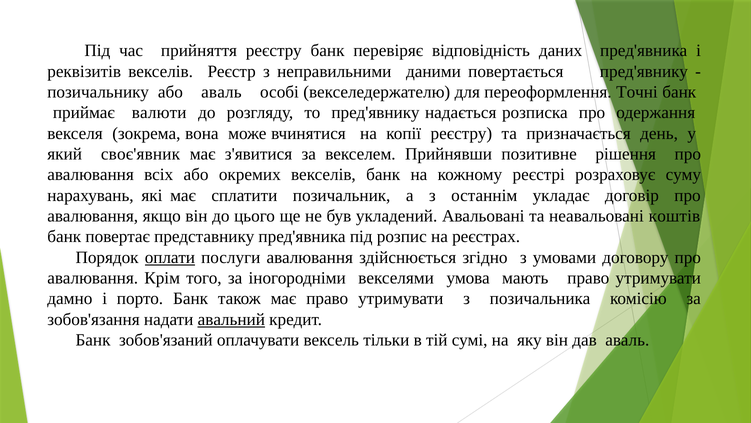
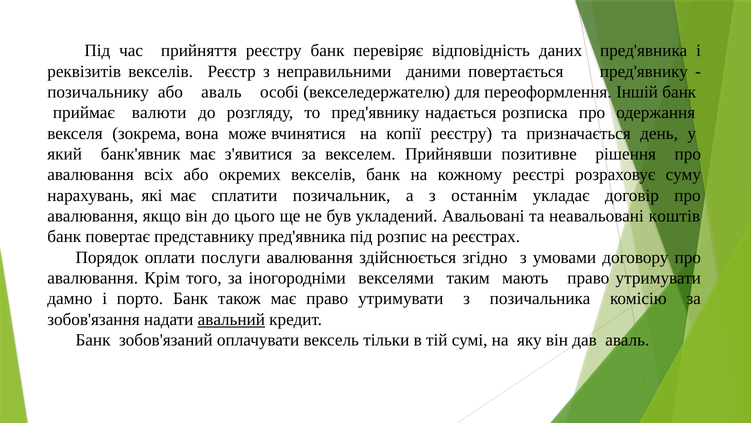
Точні: Точні -> Іншій
своє'явник: своє'явник -> банк'явник
оплати underline: present -> none
умова: умова -> таким
